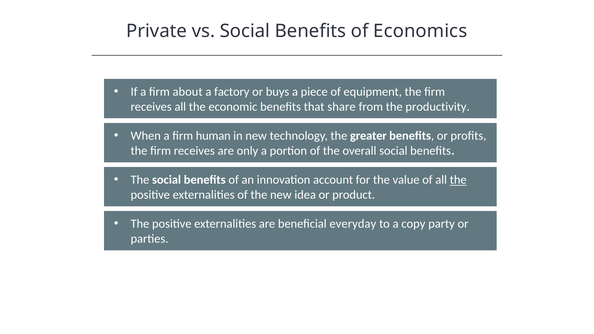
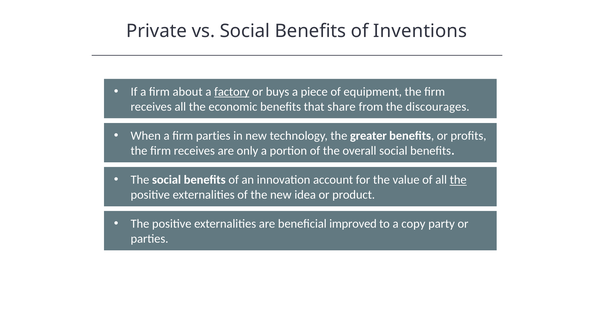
Economics: Economics -> Inventions
factory underline: none -> present
productivity: productivity -> discourages
firm human: human -> parties
everyday: everyday -> improved
